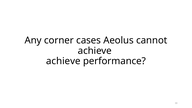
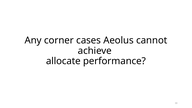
achieve at (63, 61): achieve -> allocate
